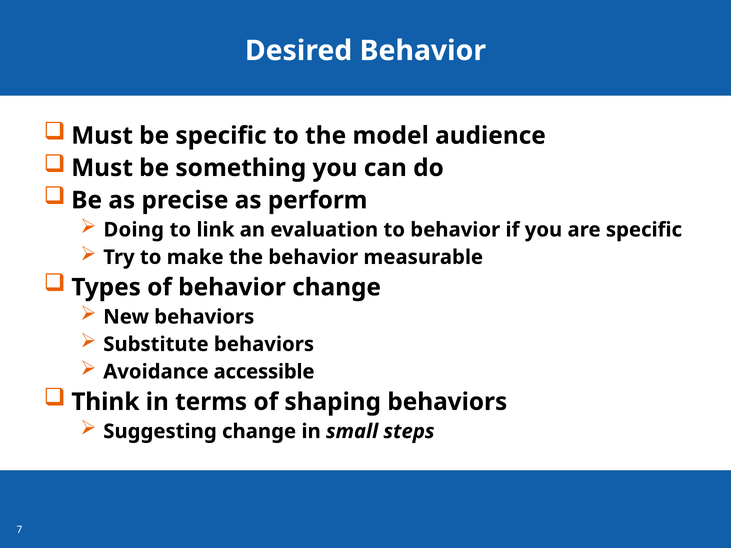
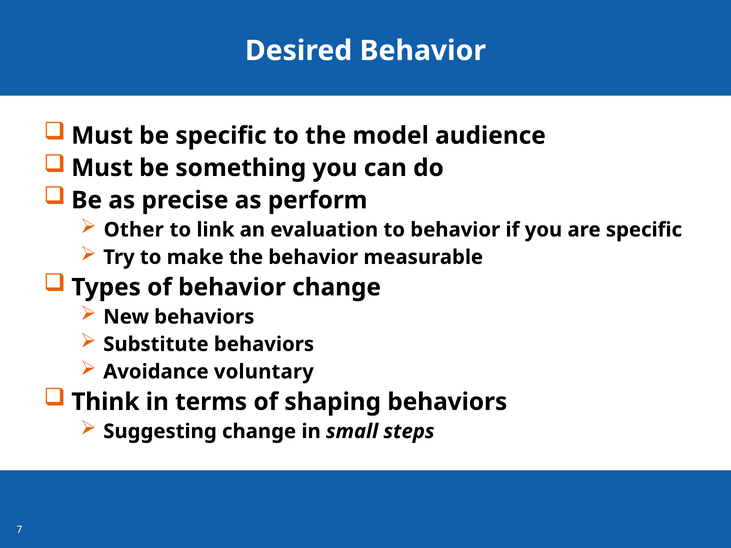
Doing: Doing -> Other
accessible: accessible -> voluntary
